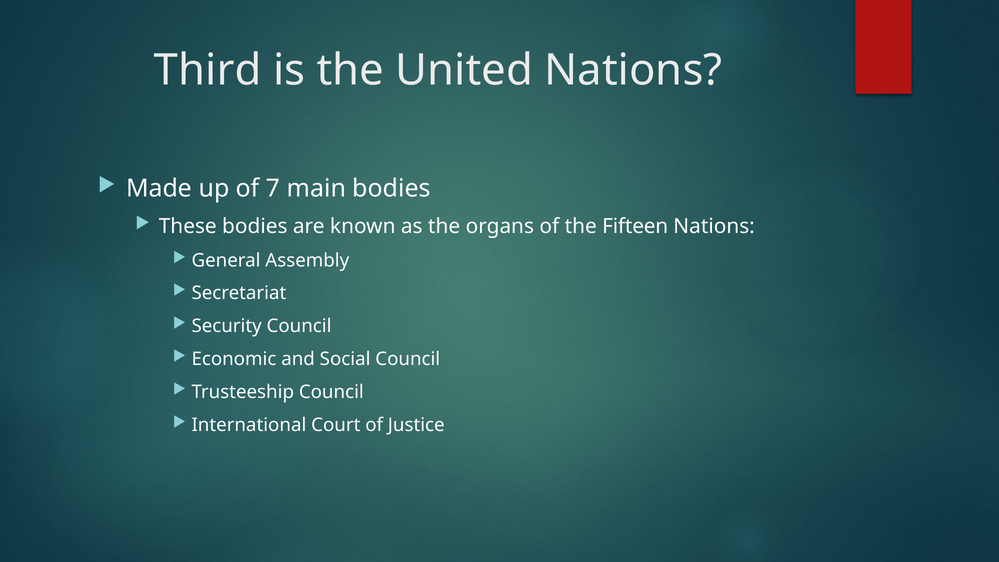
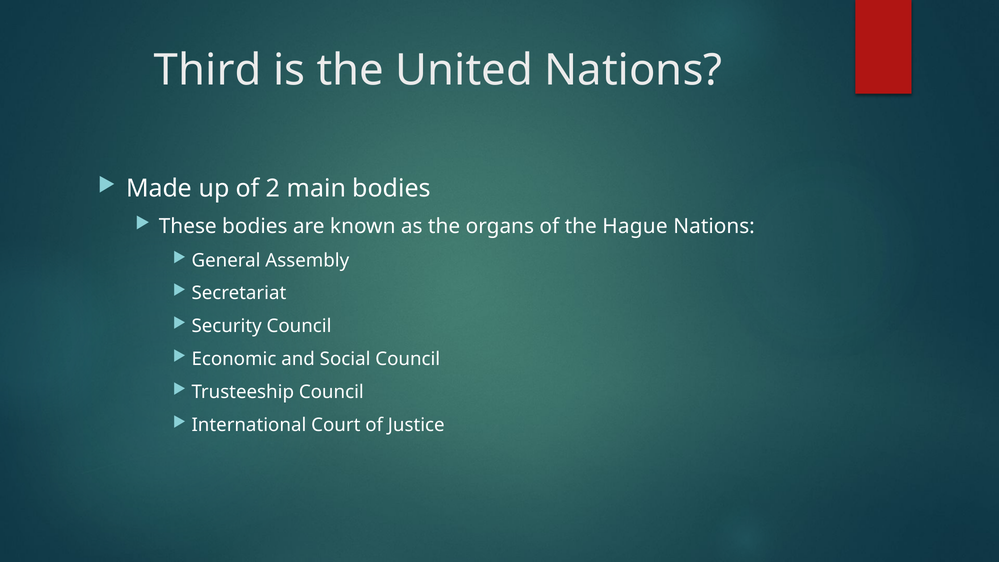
7: 7 -> 2
Fifteen: Fifteen -> Hague
